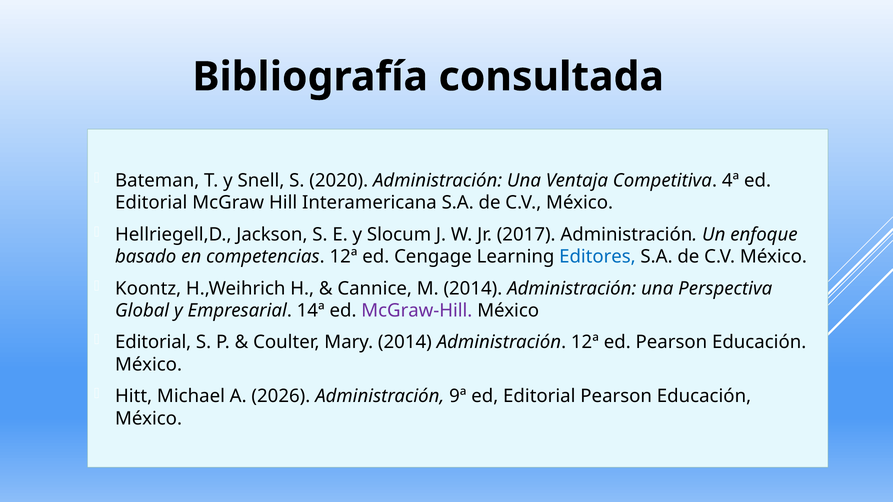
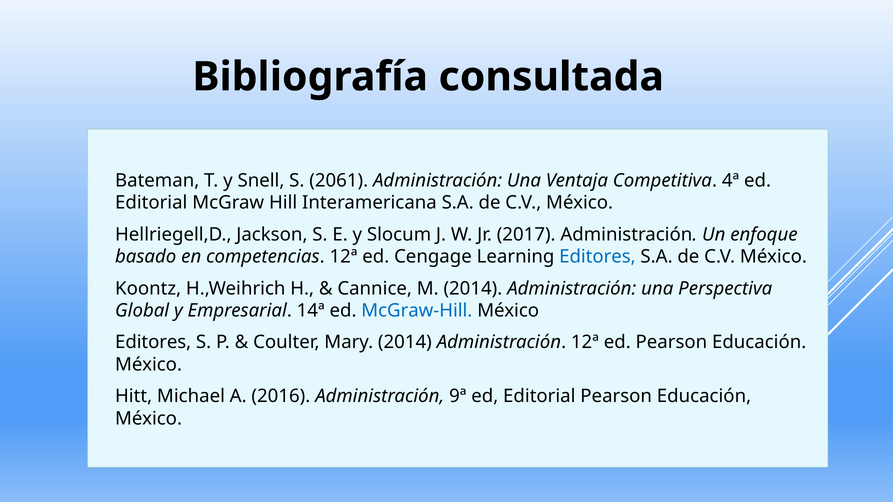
2020: 2020 -> 2061
McGraw-Hill colour: purple -> blue
Editorial at (153, 343): Editorial -> Editores
2026: 2026 -> 2016
